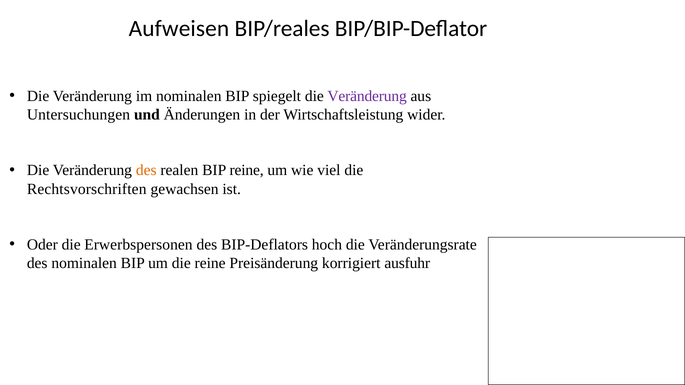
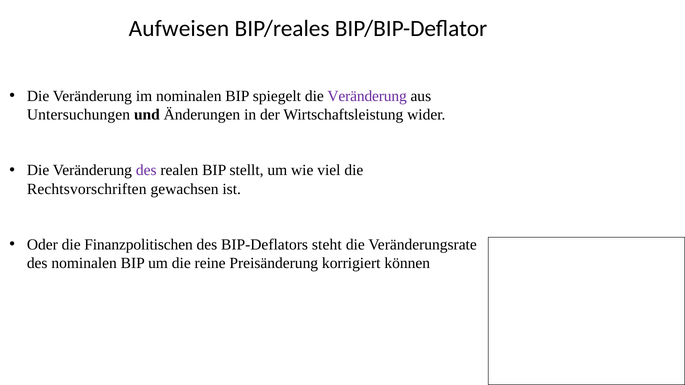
des at (146, 170) colour: orange -> purple
BIP reine: reine -> stellt
Erwerbspersonen: Erwerbspersonen -> Finanzpolitischen
hoch: hoch -> steht
ausfuhr: ausfuhr -> können
